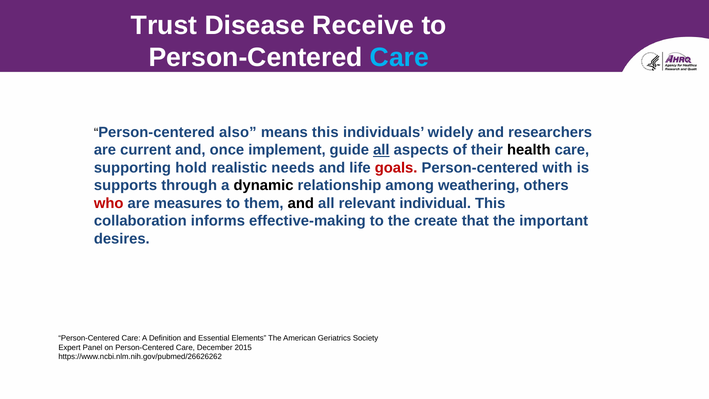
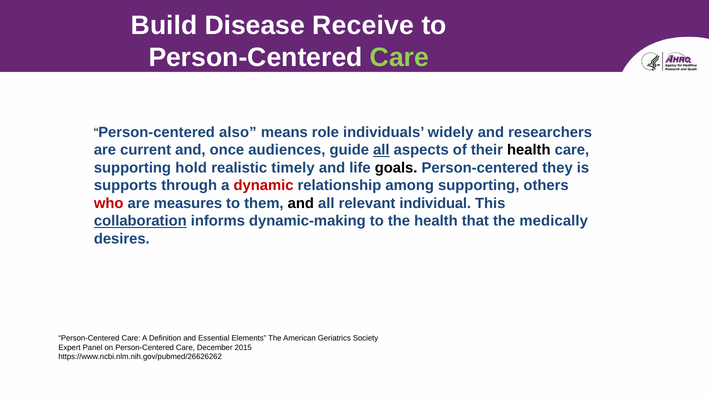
Trust: Trust -> Build
Care at (399, 58) colour: light blue -> light green
means this: this -> role
implement: implement -> audiences
needs: needs -> timely
goals colour: red -> black
with: with -> they
dynamic colour: black -> red
among weathering: weathering -> supporting
collaboration underline: none -> present
effective-making: effective-making -> dynamic-making
the create: create -> health
important: important -> medically
